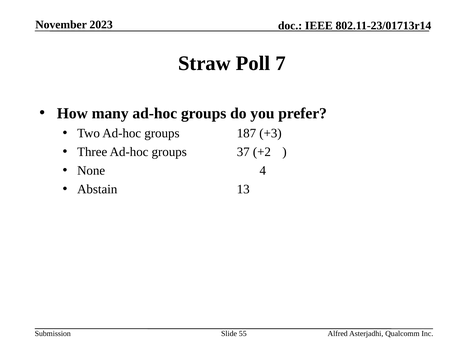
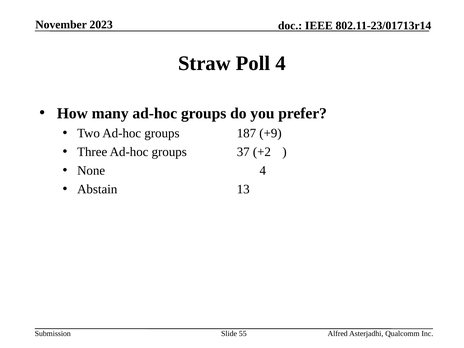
Poll 7: 7 -> 4
+3: +3 -> +9
